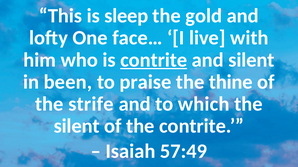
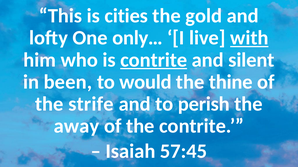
sleep: sleep -> cities
face…: face… -> only…
with underline: none -> present
praise: praise -> would
which: which -> perish
silent at (77, 127): silent -> away
57:49: 57:49 -> 57:45
